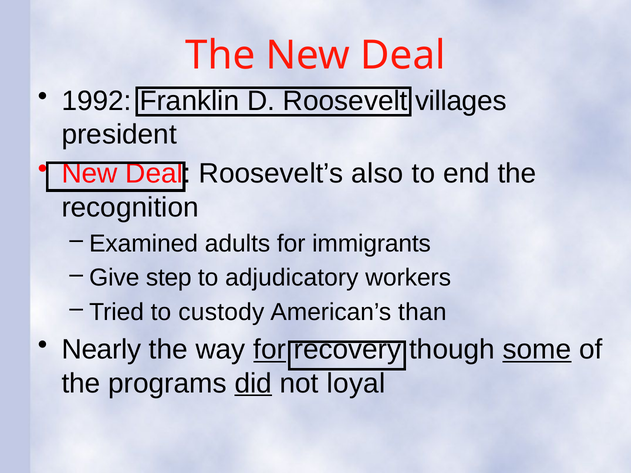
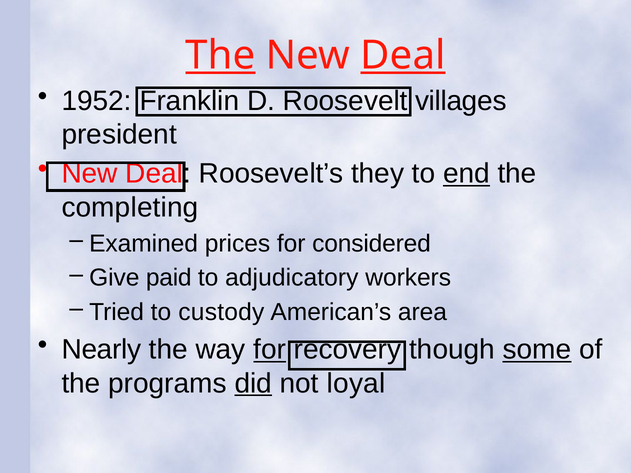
The at (220, 55) underline: none -> present
Deal at (403, 55) underline: none -> present
1992: 1992 -> 1952
also: also -> they
end underline: none -> present
recognition: recognition -> completing
adults: adults -> prices
immigrants: immigrants -> considered
step: step -> paid
than: than -> area
